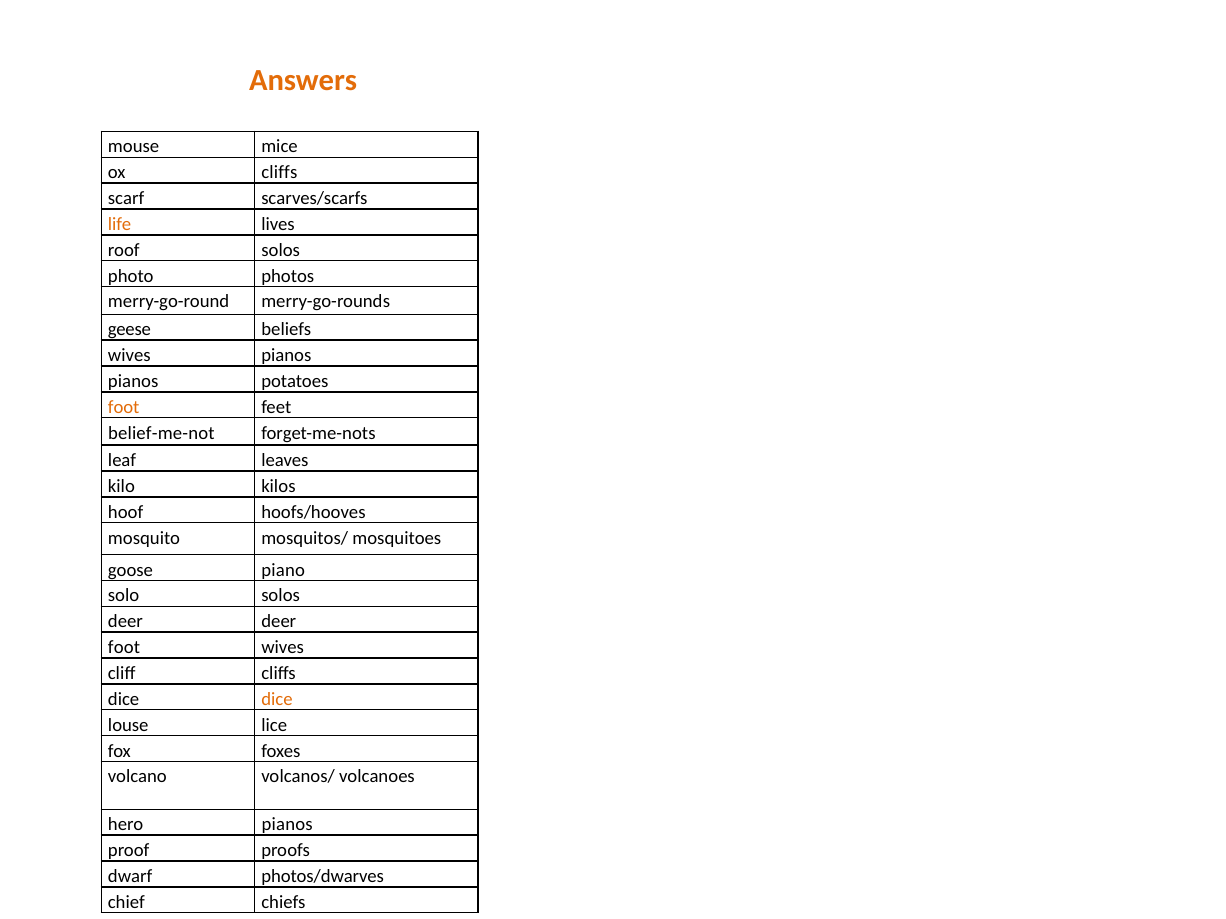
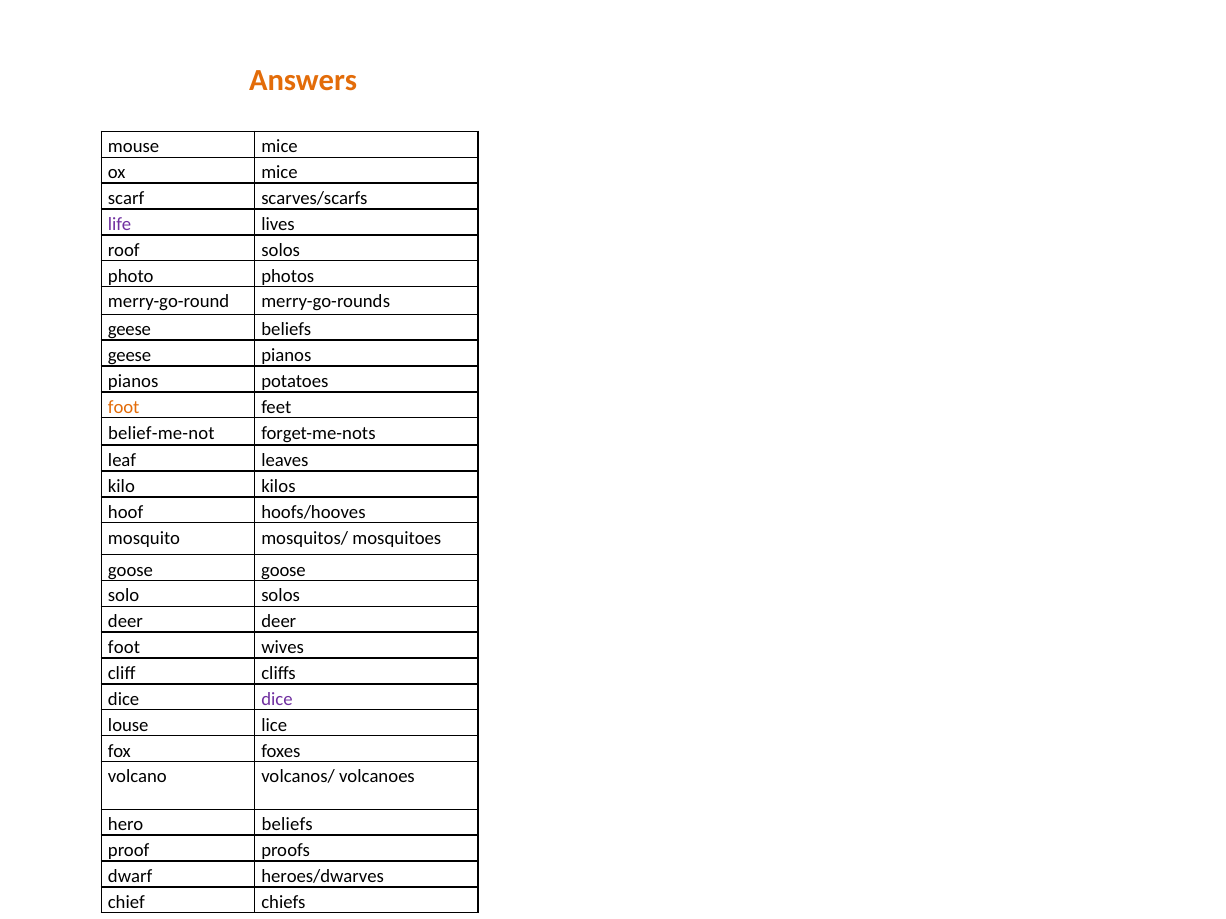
ox cliffs: cliffs -> mice
life colour: orange -> purple
wives at (129, 356): wives -> geese
goose piano: piano -> goose
dice at (277, 699) colour: orange -> purple
hero pianos: pianos -> beliefs
photos/dwarves: photos/dwarves -> heroes/dwarves
